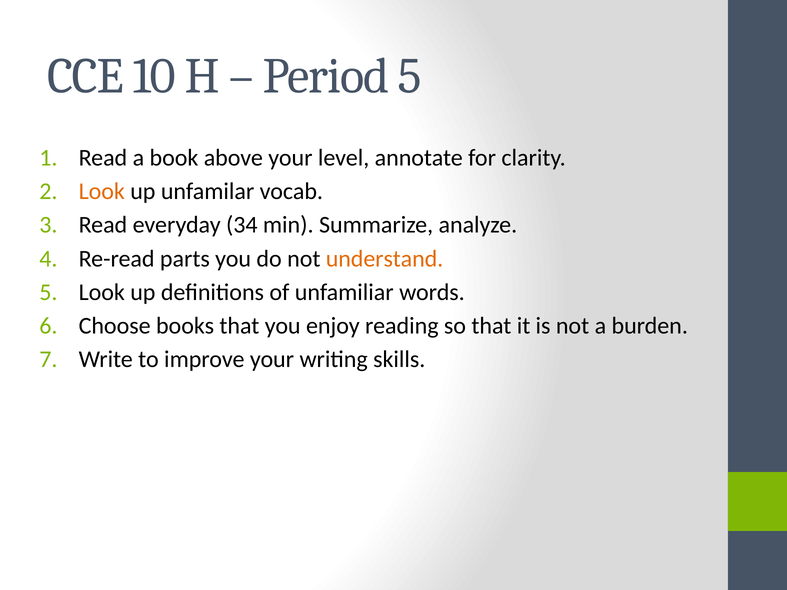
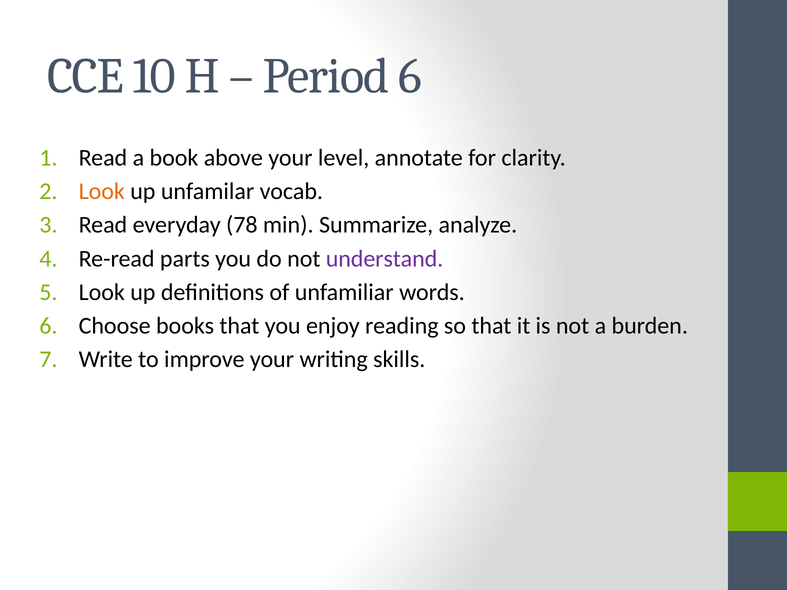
Period 5: 5 -> 6
34: 34 -> 78
understand colour: orange -> purple
